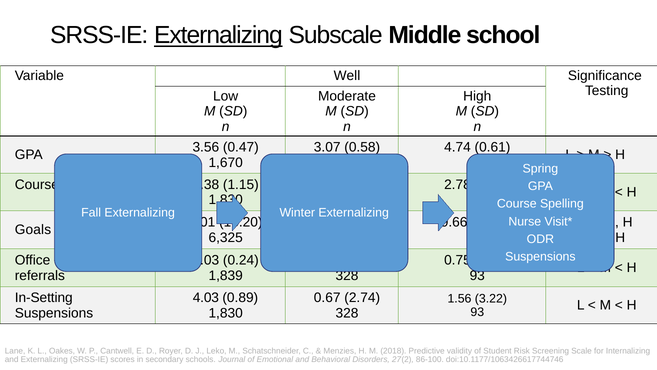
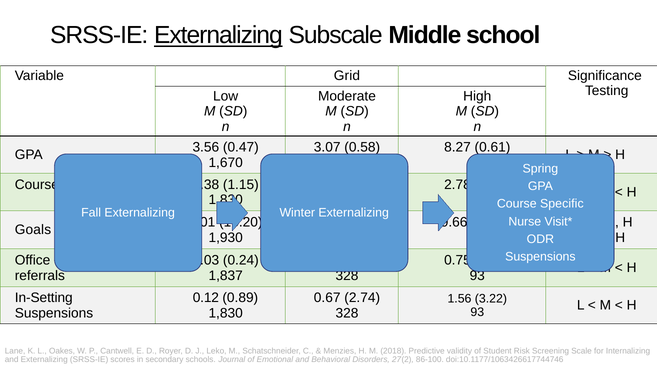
Well: Well -> Grid
4.74: 4.74 -> 8.27
Spelling: Spelling -> Specific
6,325: 6,325 -> 1,930
1,839: 1,839 -> 1,837
4.03: 4.03 -> 0.12
